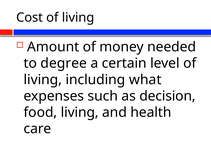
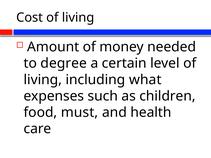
decision: decision -> children
food living: living -> must
